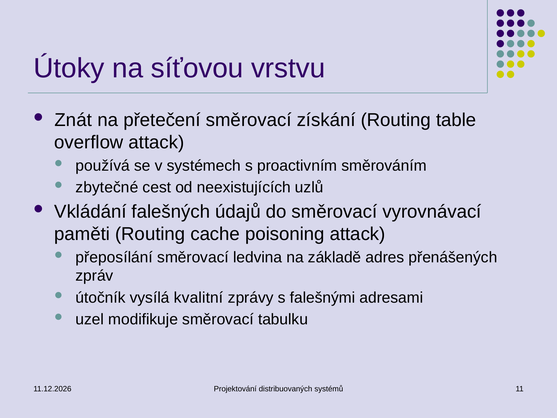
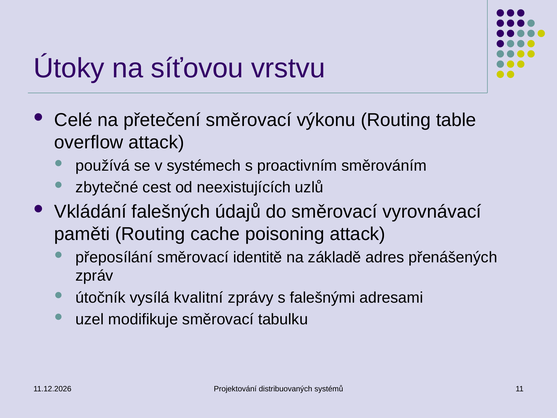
Znát: Znát -> Celé
získání: získání -> výkonu
ledvina: ledvina -> identitě
